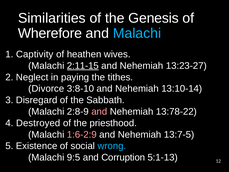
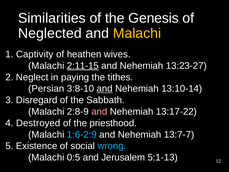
Wherefore: Wherefore -> Neglected
Malachi at (137, 33) colour: light blue -> yellow
Divorce: Divorce -> Persian
and at (105, 89) underline: none -> present
13:78-22: 13:78-22 -> 13:17-22
1:6-2:9 colour: pink -> light blue
13:7-5: 13:7-5 -> 13:7-7
9:5: 9:5 -> 0:5
Corruption: Corruption -> Jerusalem
